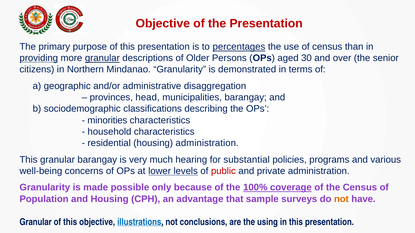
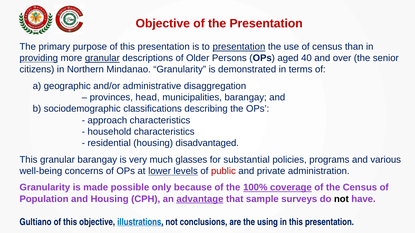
to percentages: percentages -> presentation
30: 30 -> 40
minorities: minorities -> approach
housing administration: administration -> disadvantaged
hearing: hearing -> glasses
advantage underline: none -> present
not at (341, 199) colour: orange -> black
Granular at (36, 222): Granular -> Gultiano
